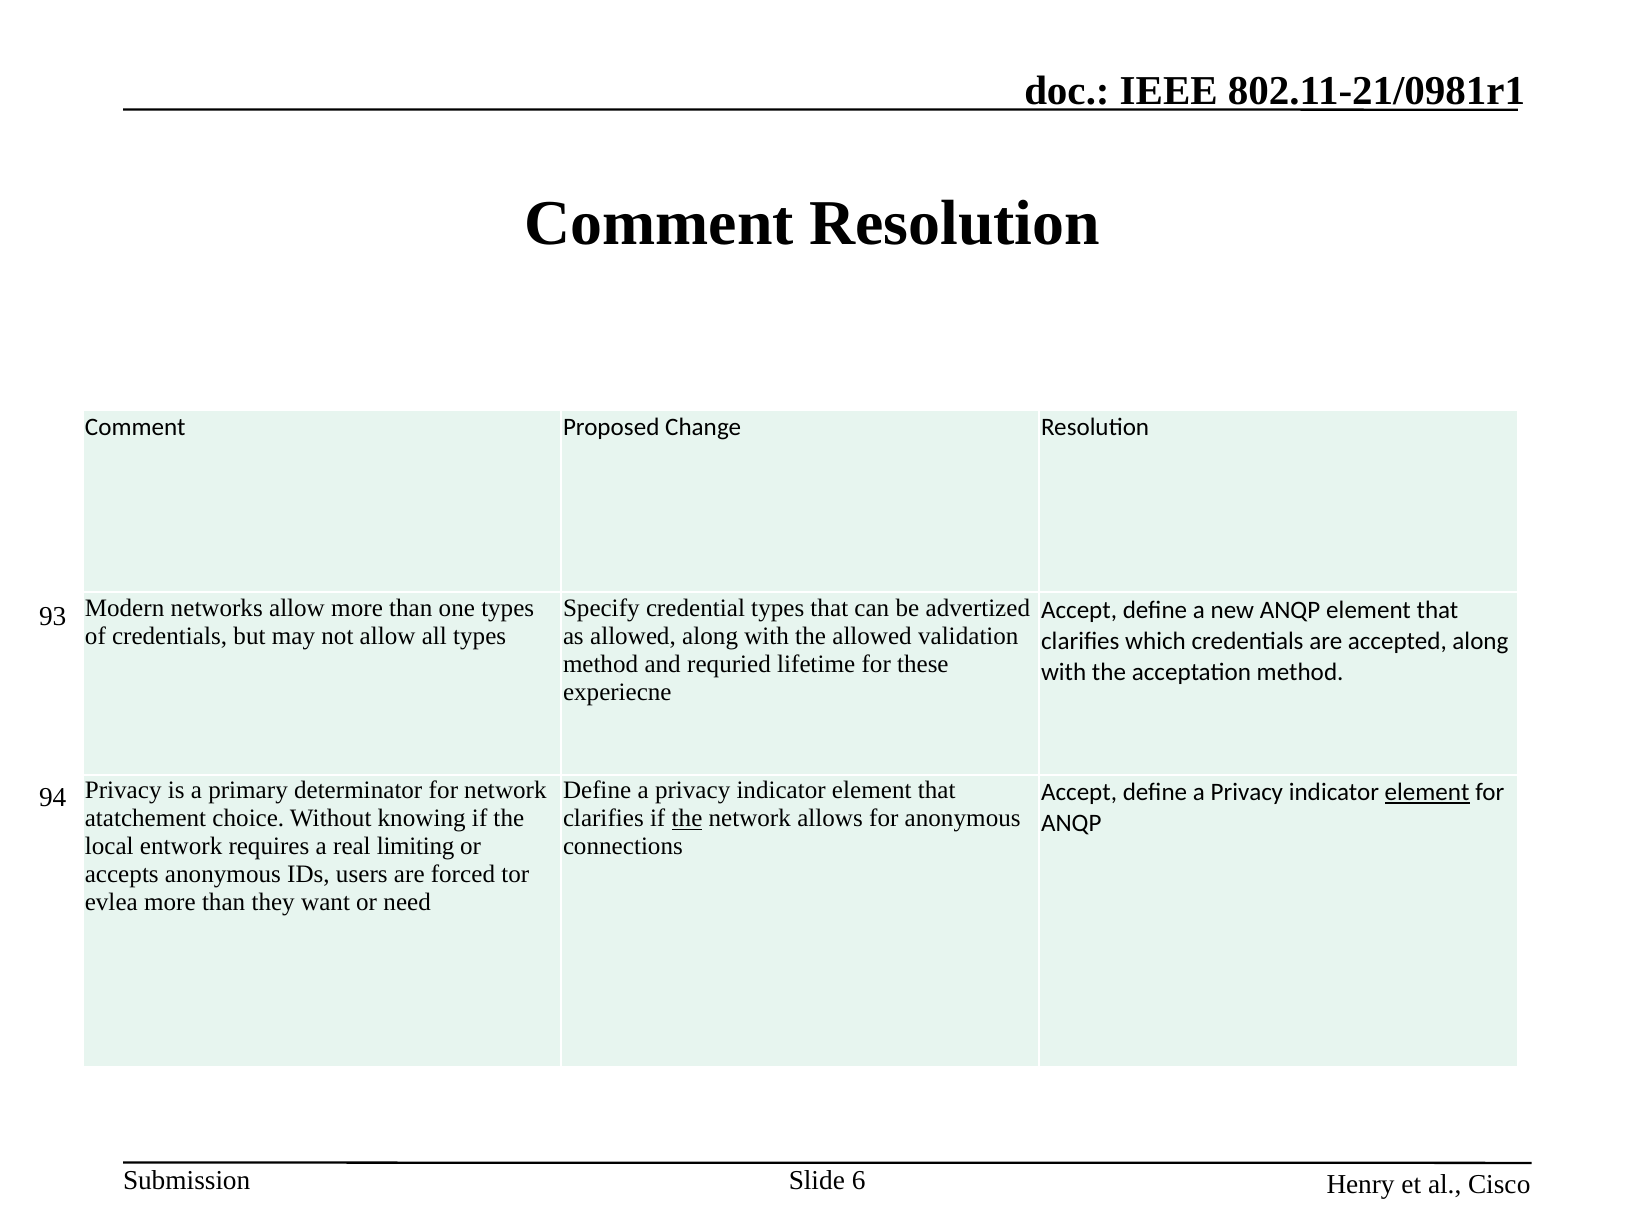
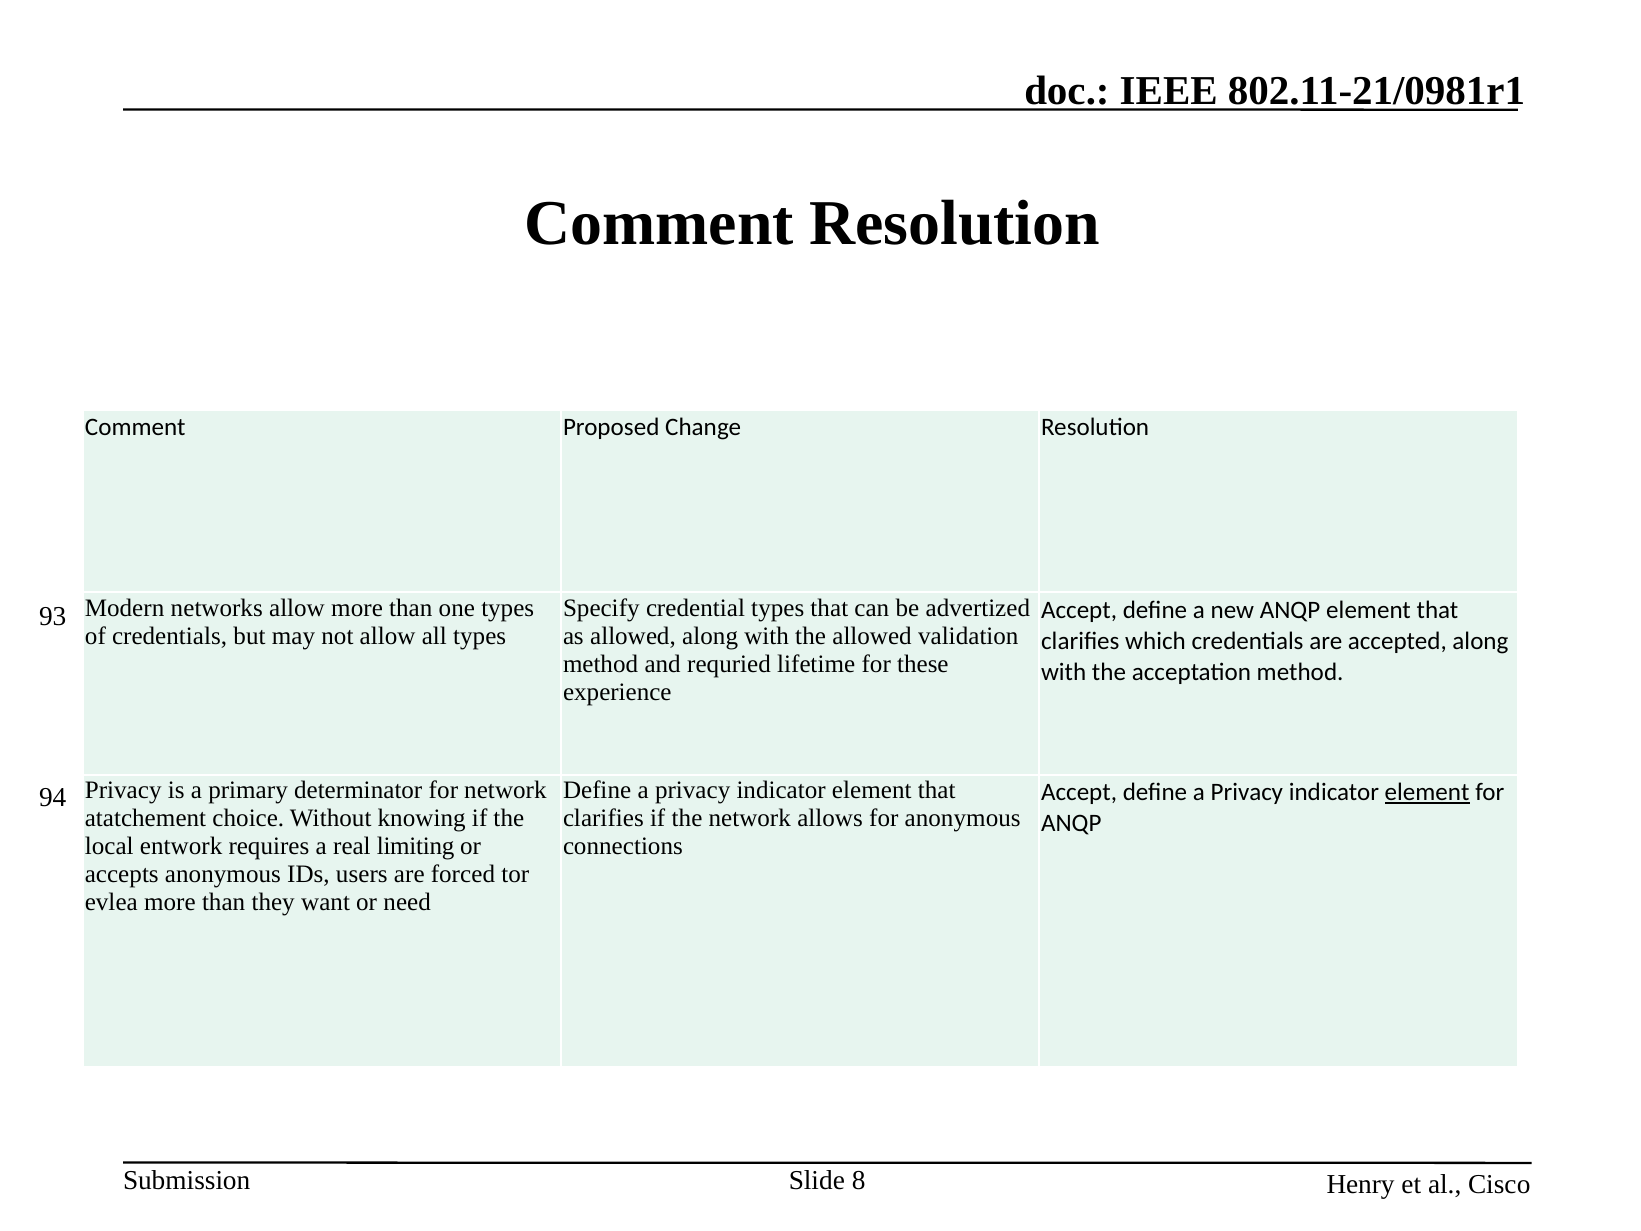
experiecne: experiecne -> experience
the at (687, 818) underline: present -> none
6: 6 -> 8
